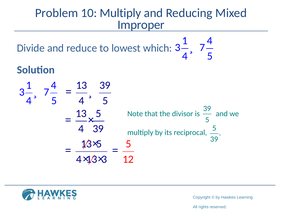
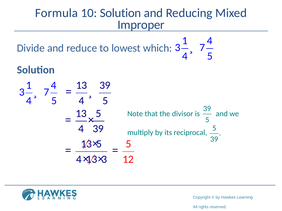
Problem: Problem -> Formula
10 Multiply: Multiply -> Solution
